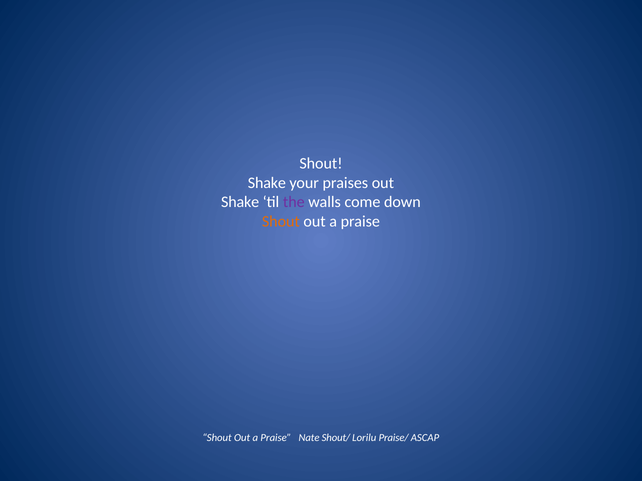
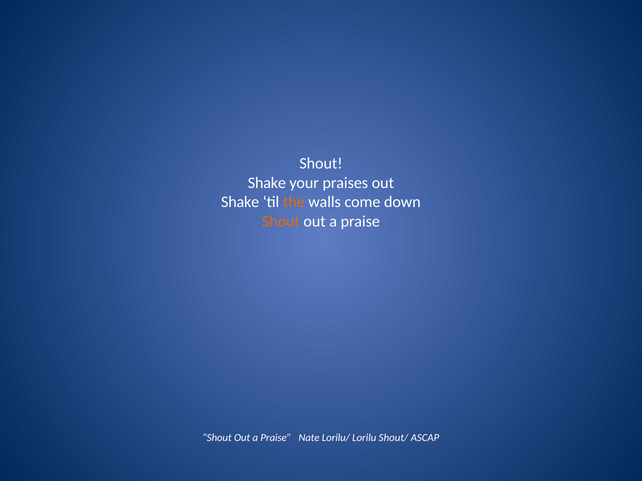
the colour: purple -> orange
Shout/: Shout/ -> Lorilu/
Praise/: Praise/ -> Shout/
